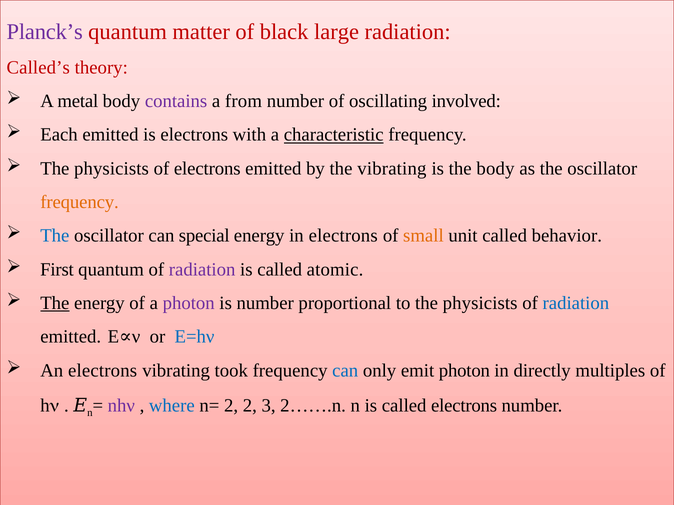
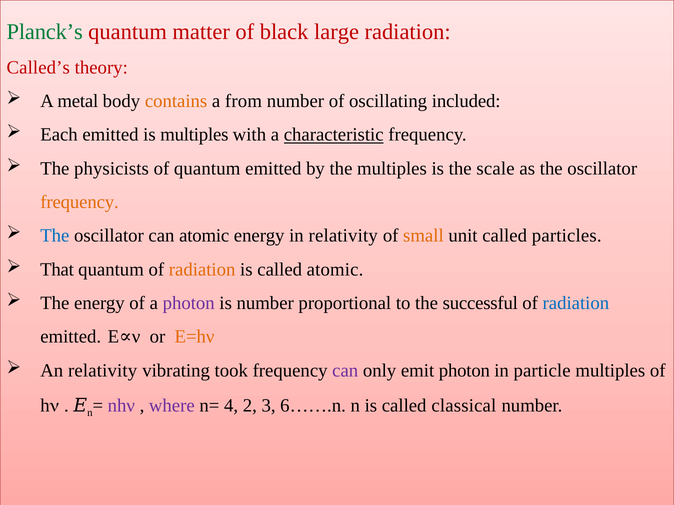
Planck’s colour: purple -> green
contains colour: purple -> orange
involved: involved -> included
is electrons: electrons -> multiples
of electrons: electrons -> quantum
the vibrating: vibrating -> multiples
the body: body -> scale
can special: special -> atomic
in electrons: electrons -> relativity
behavior: behavior -> particles
First: First -> That
radiation at (202, 270) colour: purple -> orange
The at (55, 303) underline: present -> none
to the physicists: physicists -> successful
E=hν colour: blue -> orange
An electrons: electrons -> relativity
can at (345, 371) colour: blue -> purple
directly: directly -> particle
where colour: blue -> purple
n= 2: 2 -> 4
2…….n: 2…….n -> 6…….n
called electrons: electrons -> classical
